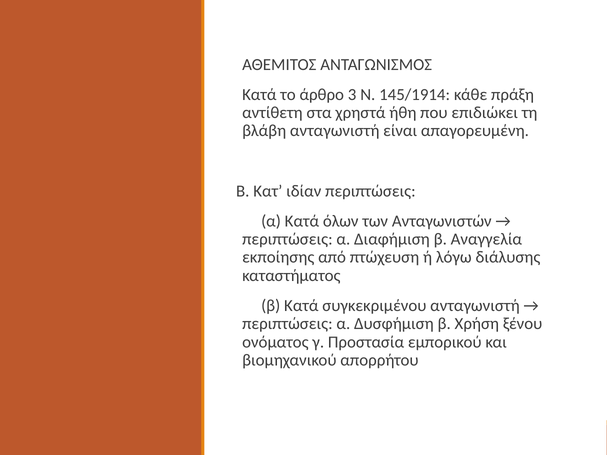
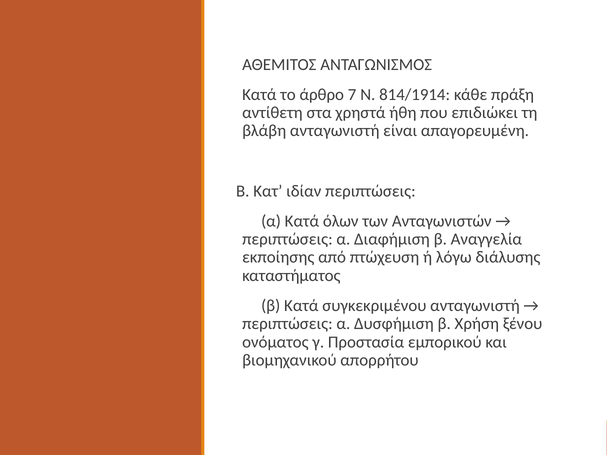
3: 3 -> 7
145/1914: 145/1914 -> 814/1914
